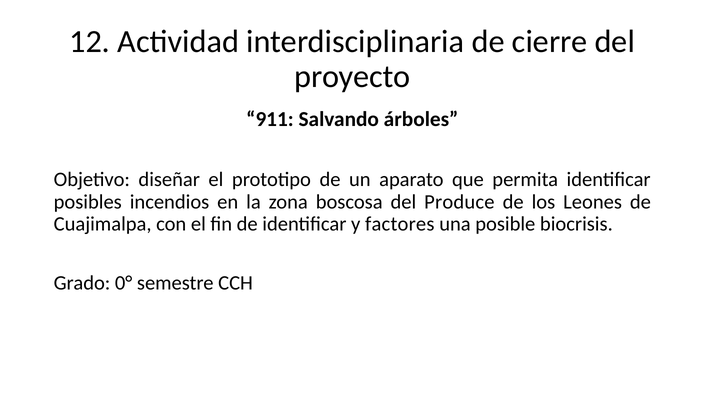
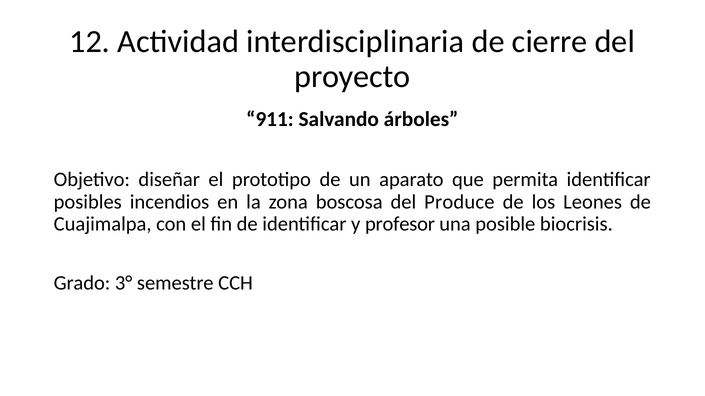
factores: factores -> profesor
0°: 0° -> 3°
